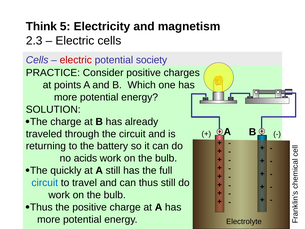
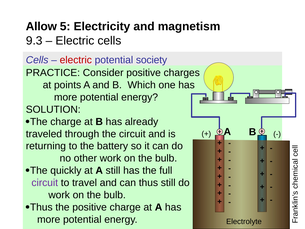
Think: Think -> Allow
2.3: 2.3 -> 9.3
acids: acids -> other
circuit at (45, 183) colour: blue -> purple
